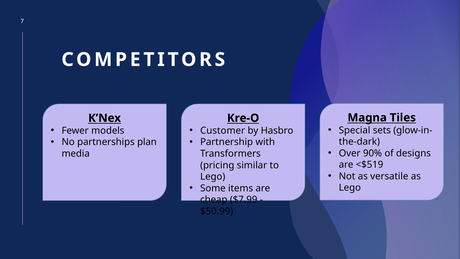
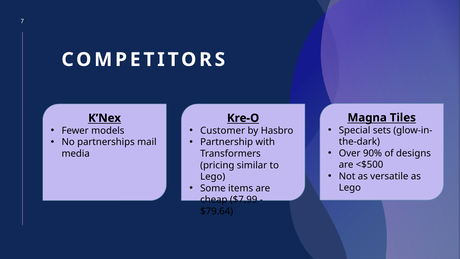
plan: plan -> mail
<$519: <$519 -> <$500
$50.99: $50.99 -> $79.64
